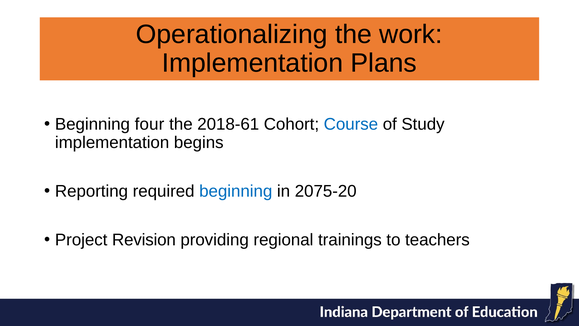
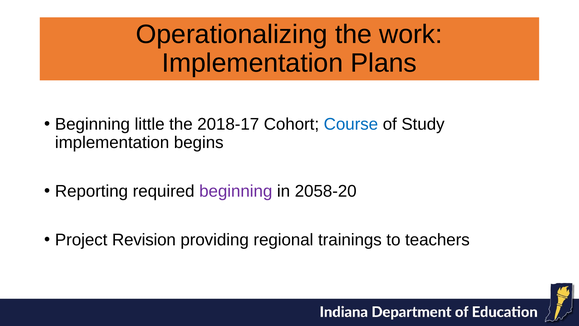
four: four -> little
2018-61: 2018-61 -> 2018-17
beginning at (236, 191) colour: blue -> purple
2075-20: 2075-20 -> 2058-20
